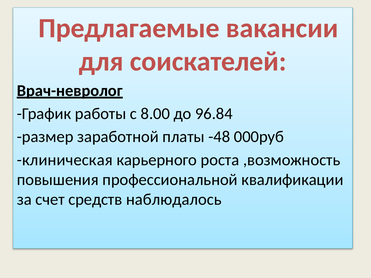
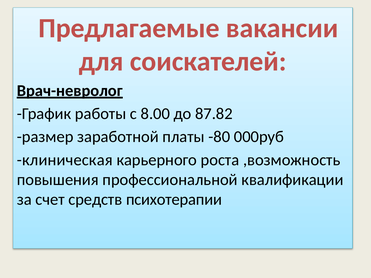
96.84: 96.84 -> 87.82
-48: -48 -> -80
наблюдалось: наблюдалось -> психотерапии
